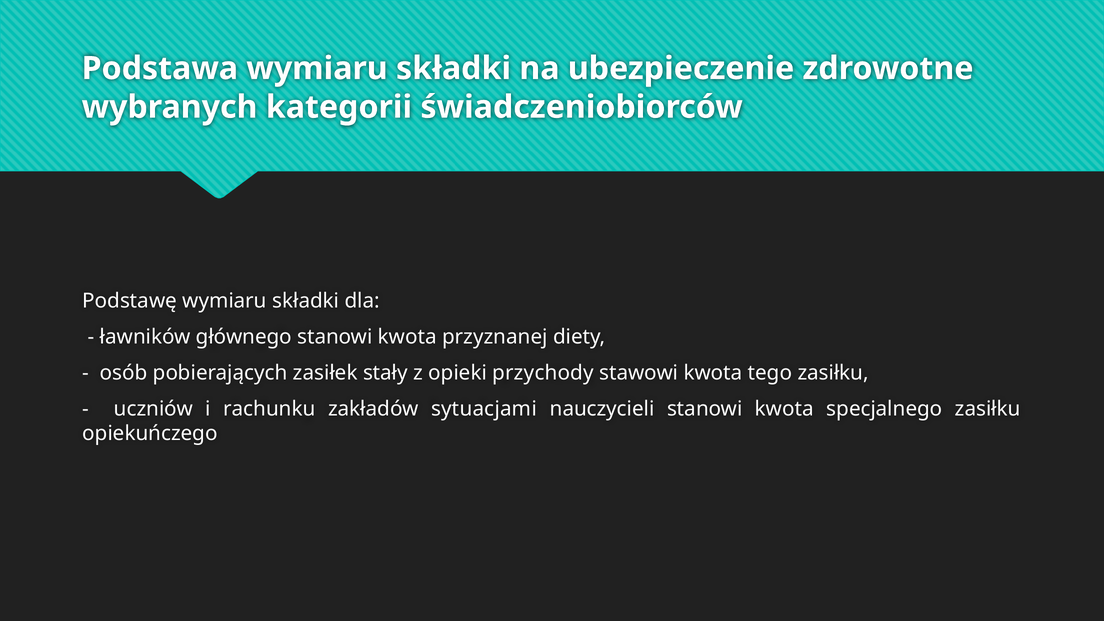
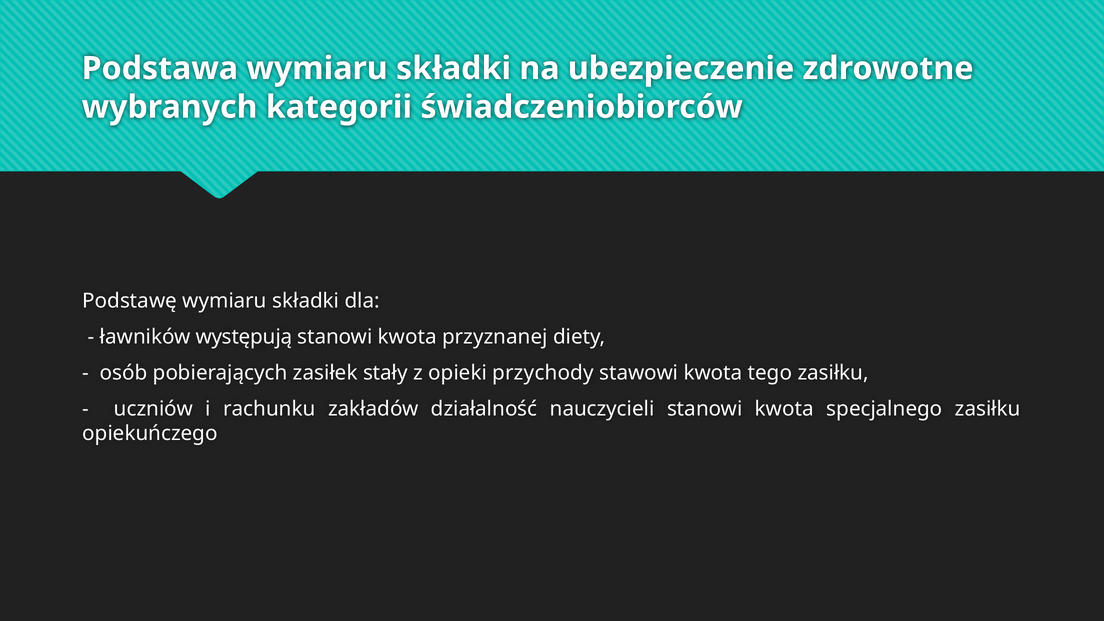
głównego: głównego -> występują
sytuacjami: sytuacjami -> działalność
